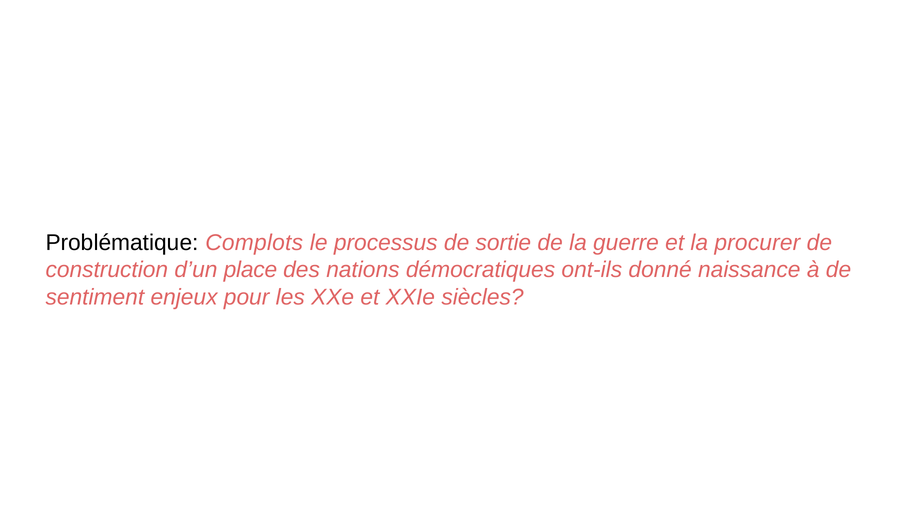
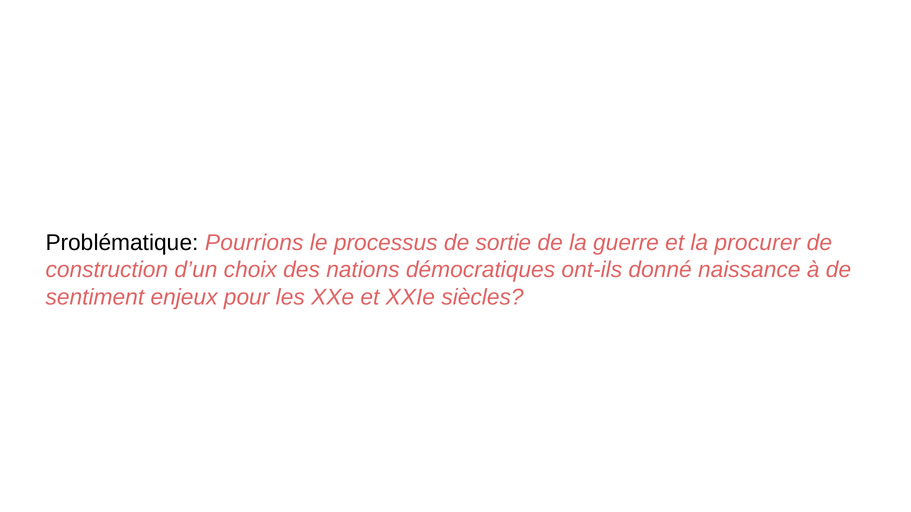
Complots: Complots -> Pourrions
place: place -> choix
